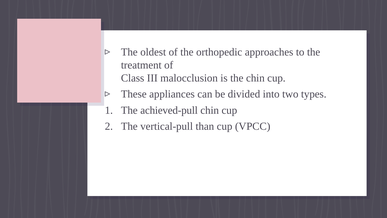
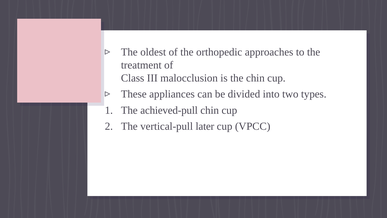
than: than -> later
